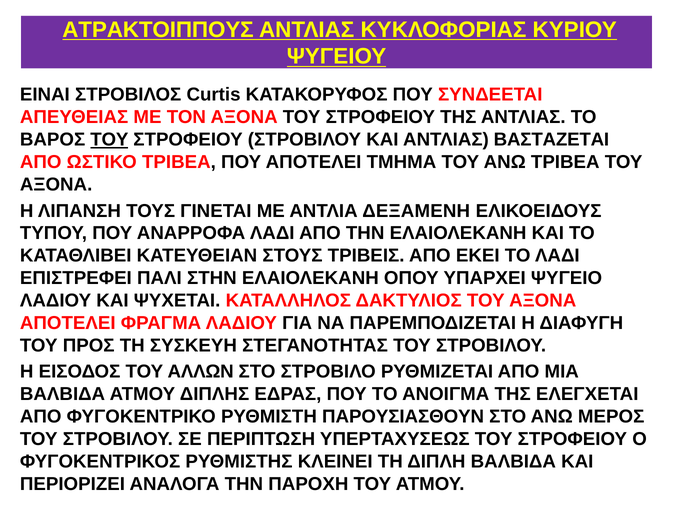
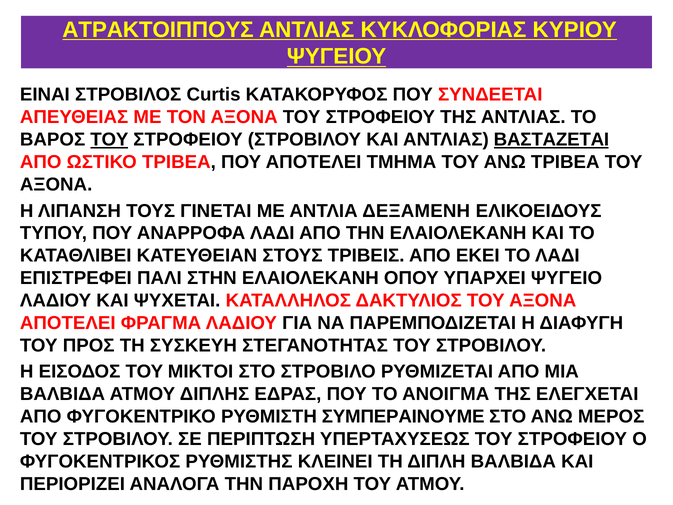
ΒΑΣΤΑΖΕΤΑΙ underline: none -> present
ΑΛΛΩΝ: ΑΛΛΩΝ -> ΜΙΚΤΟΙ
ΠΑΡΟΥΣΙΑΣΘΟΥΝ: ΠΑΡΟΥΣΙΑΣΘΟΥΝ -> ΣΥΜΠΕΡΑΙΝΟΥΜΕ
